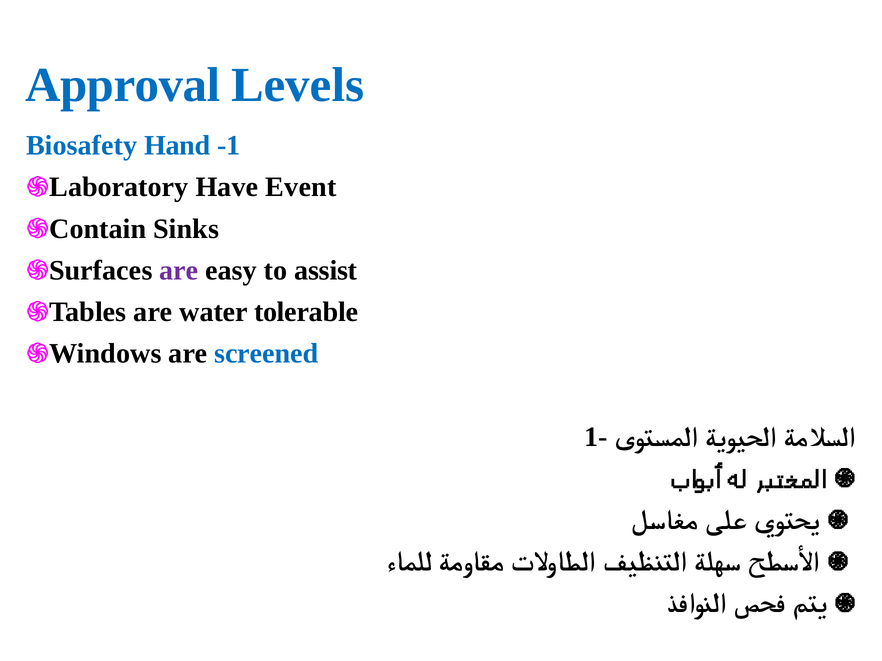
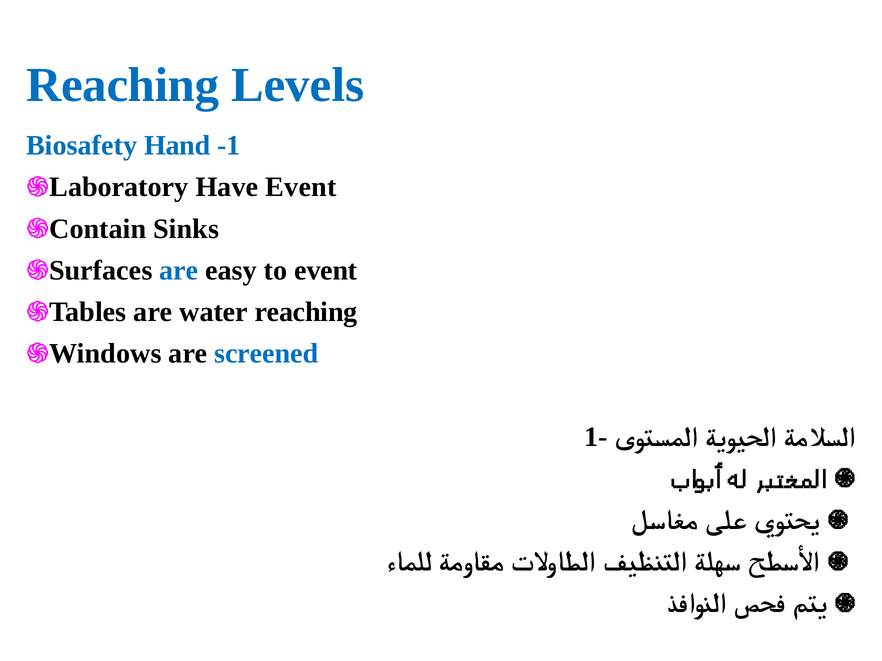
Approval at (123, 85): Approval -> Reaching
are at (179, 271) colour: purple -> blue
to assist: assist -> event
water tolerable: tolerable -> reaching
